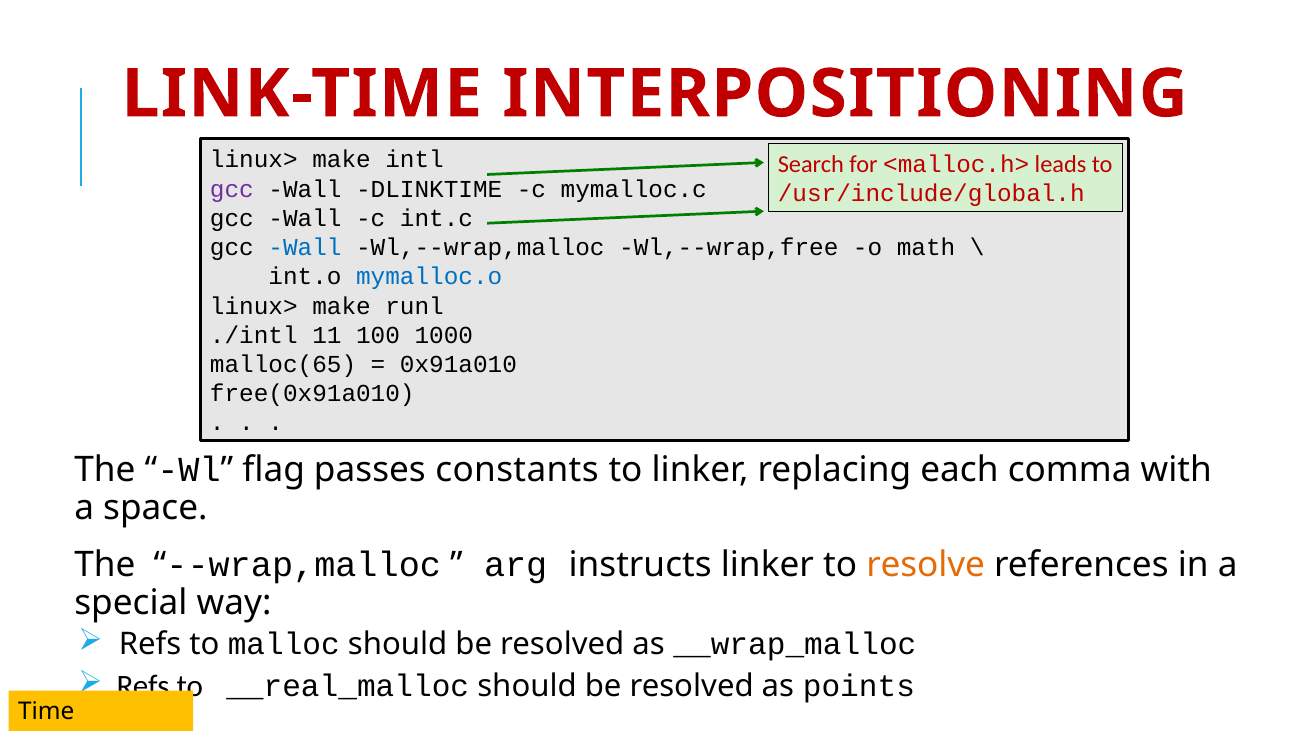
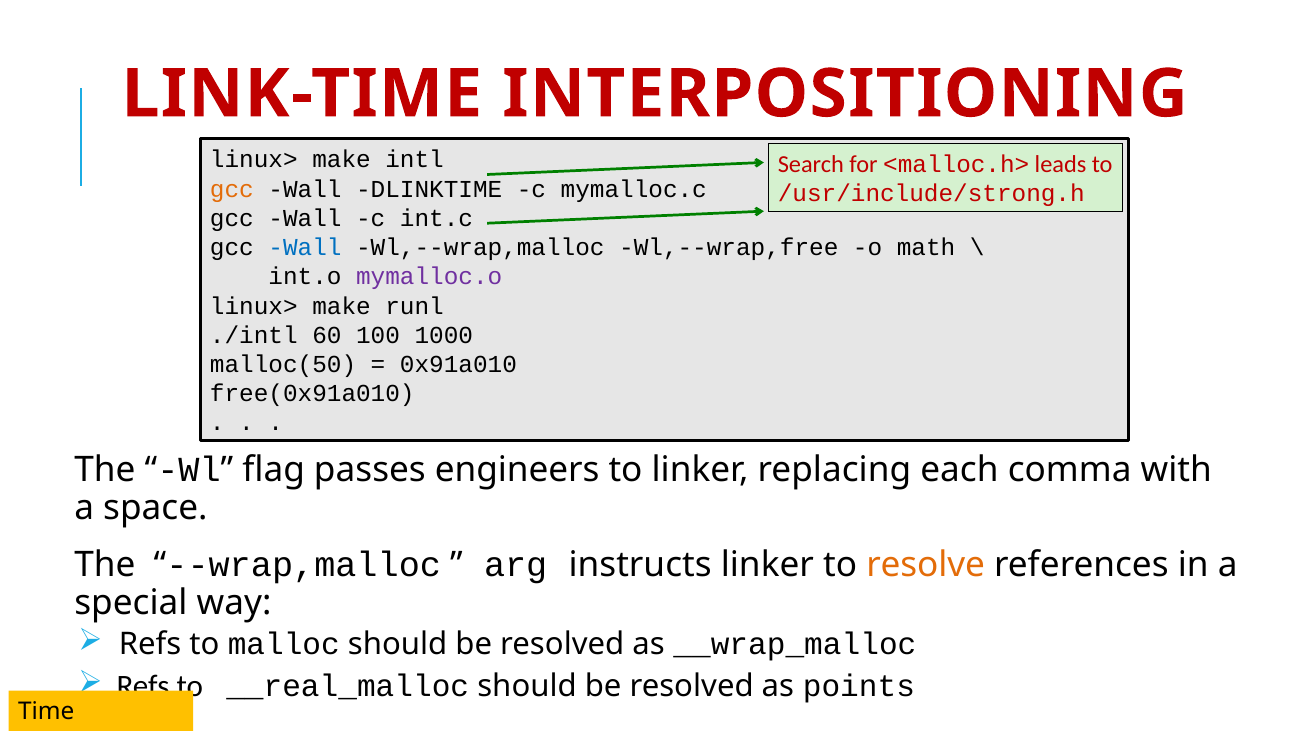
gcc at (232, 189) colour: purple -> orange
/usr/include/global.h: /usr/include/global.h -> /usr/include/strong.h
mymalloc.o colour: blue -> purple
11: 11 -> 60
malloc(65: malloc(65 -> malloc(50
constants: constants -> engineers
